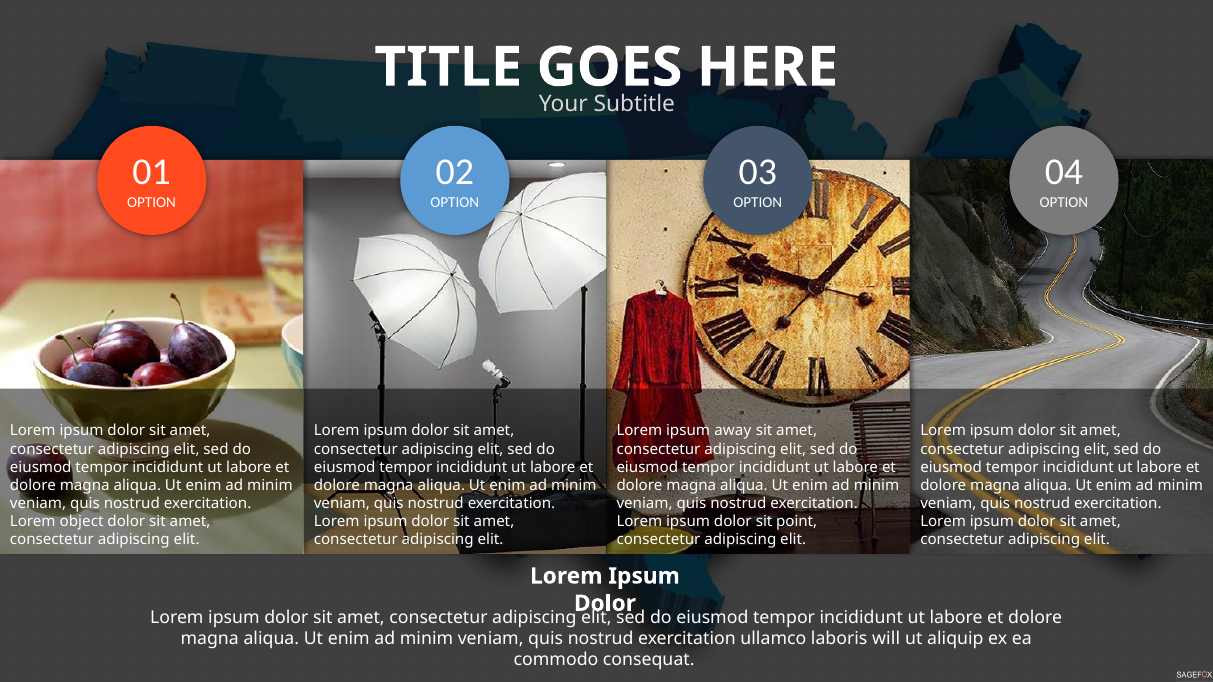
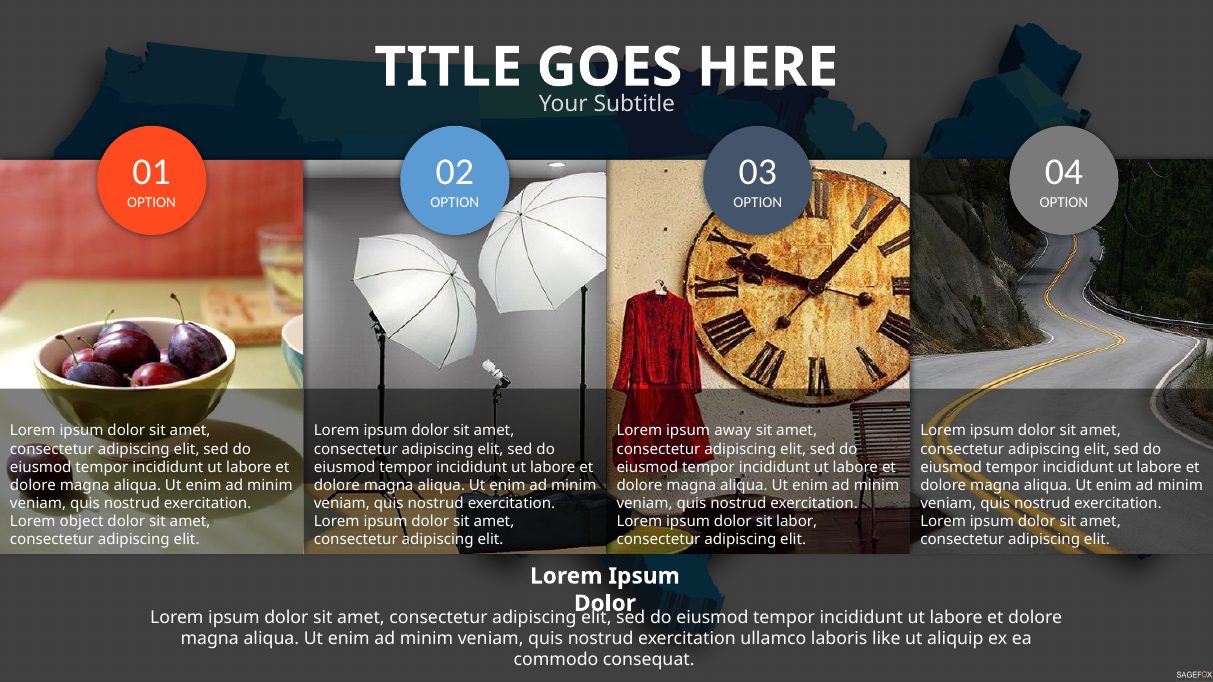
point: point -> labor
will: will -> like
